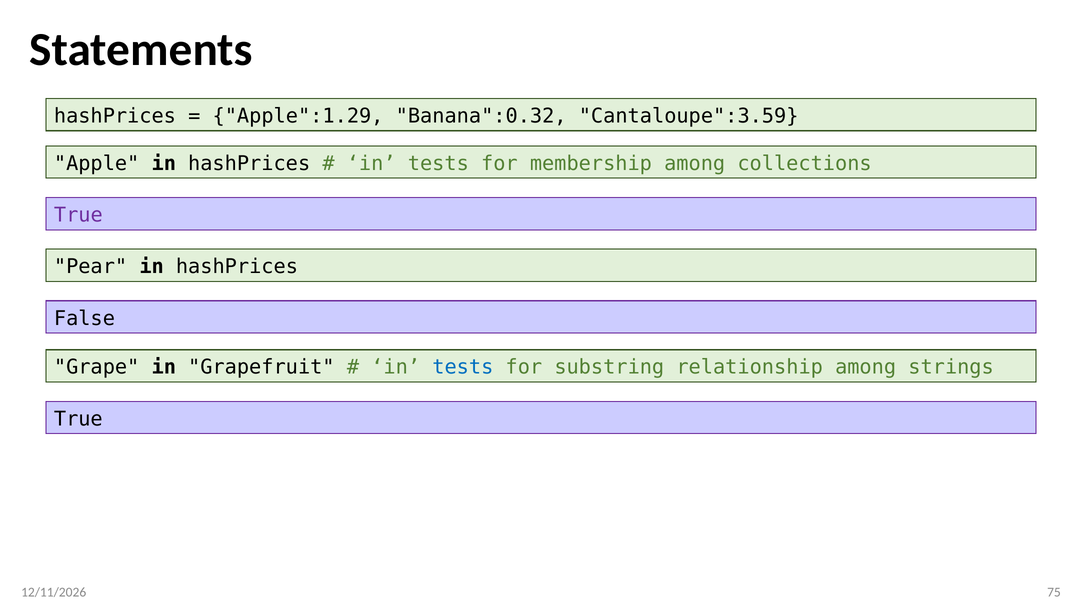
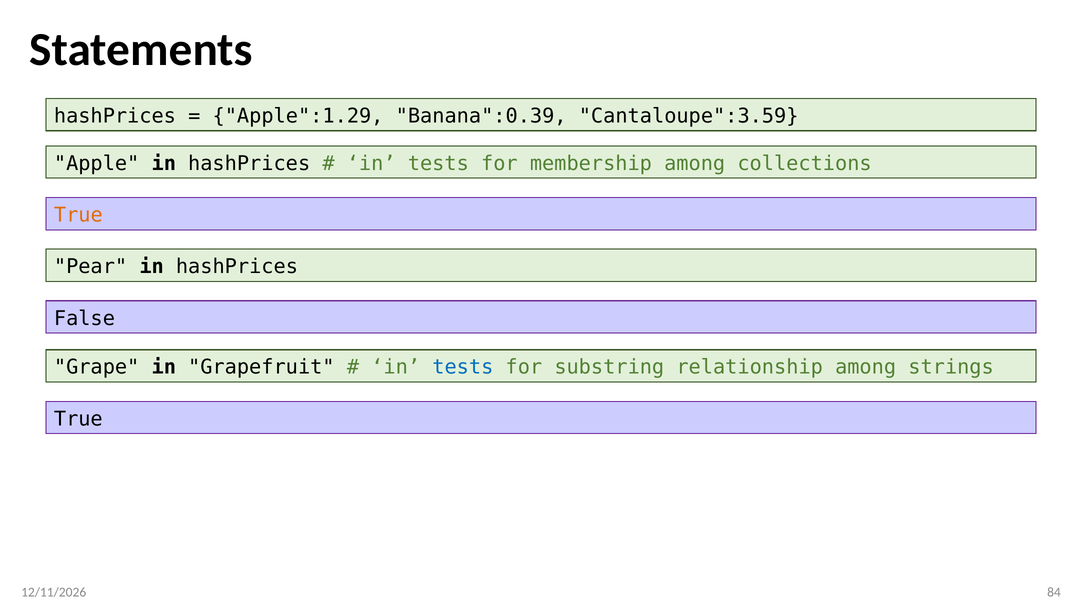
Banana":0.32: Banana":0.32 -> Banana":0.39
True at (78, 215) colour: purple -> orange
75: 75 -> 84
